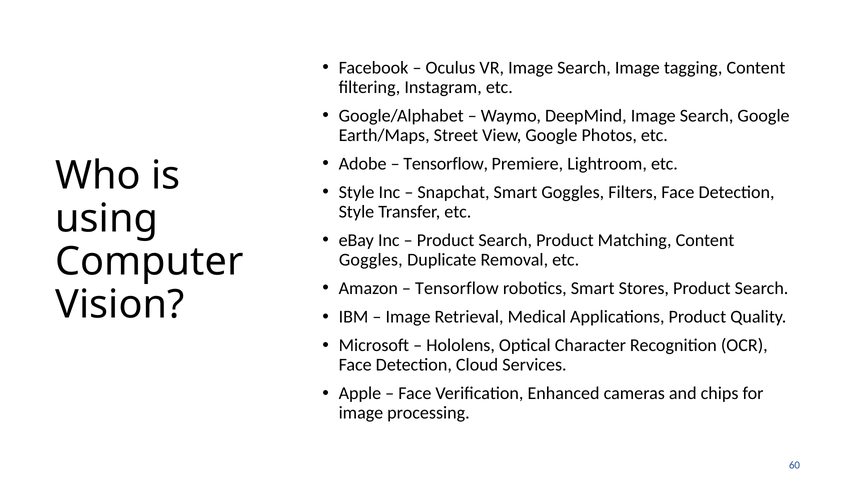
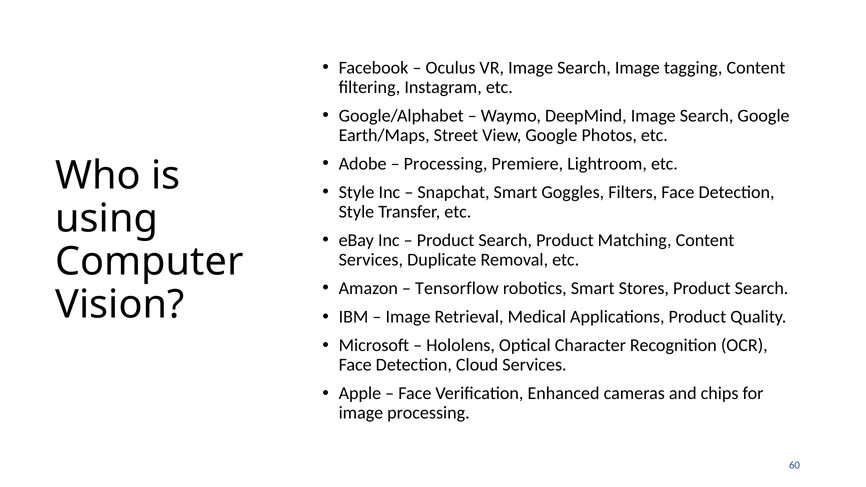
Tensorflow at (446, 164): Tensorflow -> Processing
Goggles at (371, 260): Goggles -> Services
